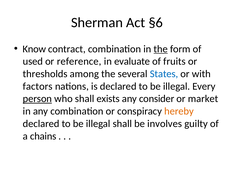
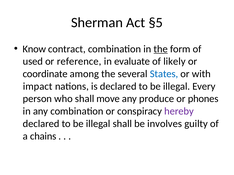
§6: §6 -> §5
fruits: fruits -> likely
thresholds: thresholds -> coordinate
factors: factors -> impact
person underline: present -> none
exists: exists -> move
consider: consider -> produce
market: market -> phones
hereby colour: orange -> purple
